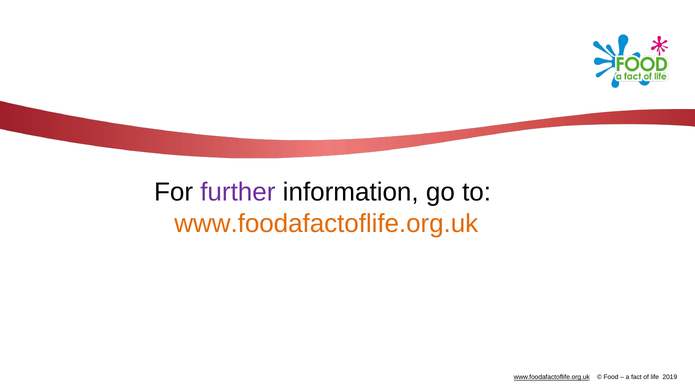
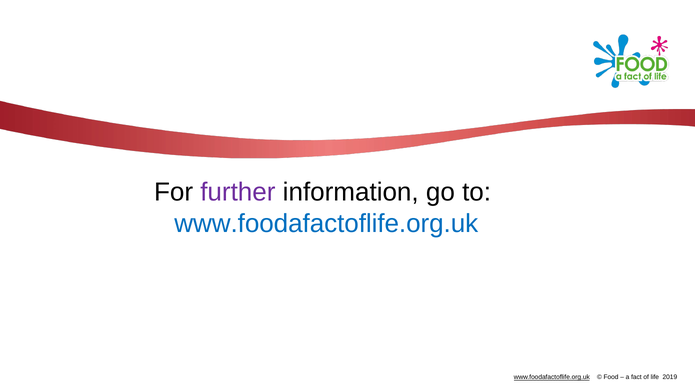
www.foodafactoflife.org.uk at (326, 223) colour: orange -> blue
